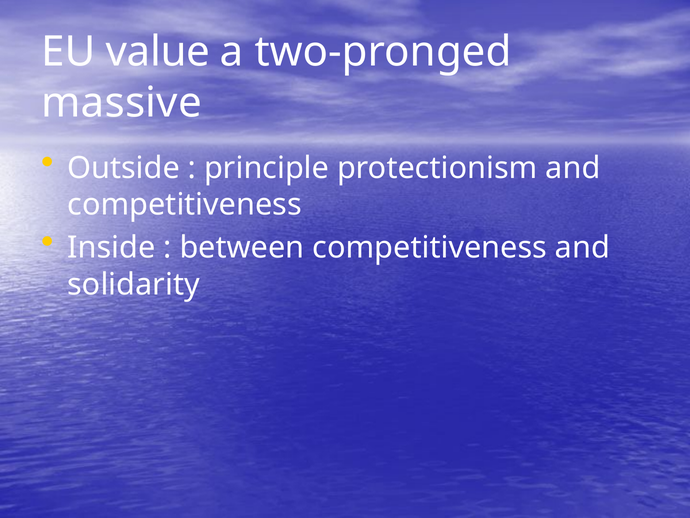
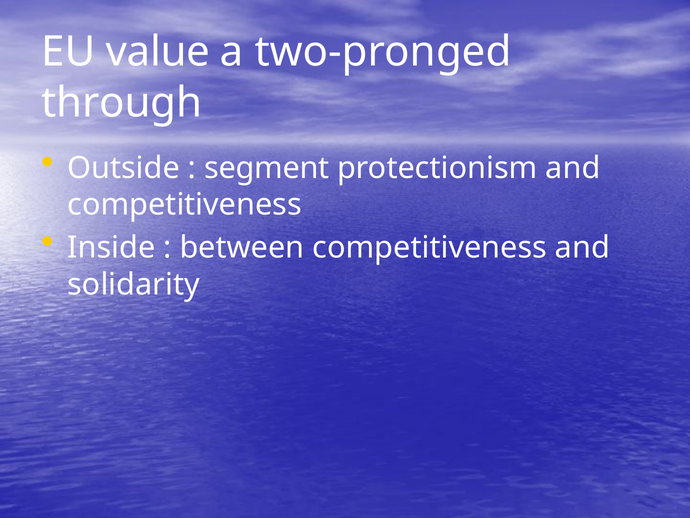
massive: massive -> through
principle: principle -> segment
